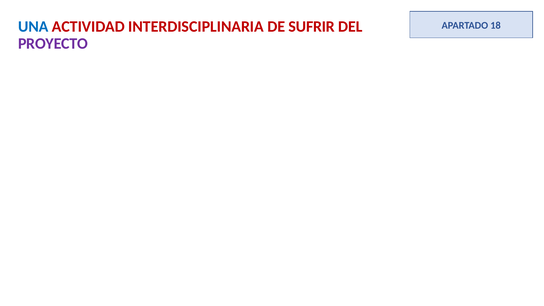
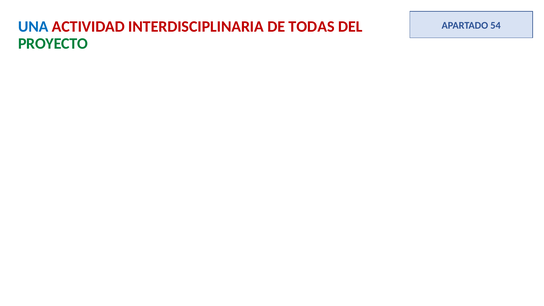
SUFRIR: SUFRIR -> TODAS
18: 18 -> 54
PROYECTO colour: purple -> green
